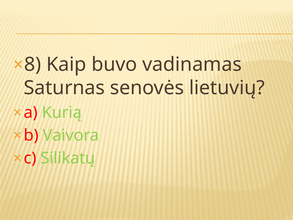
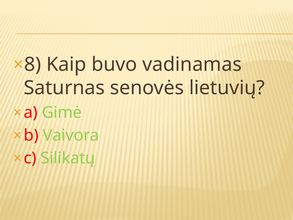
Kurią: Kurią -> Gimė
